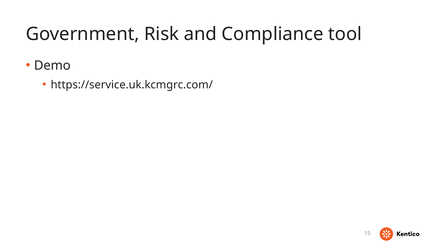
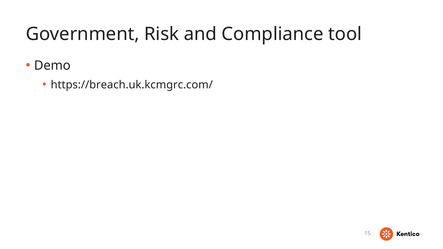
https://service.uk.kcmgrc.com/: https://service.uk.kcmgrc.com/ -> https://breach.uk.kcmgrc.com/
